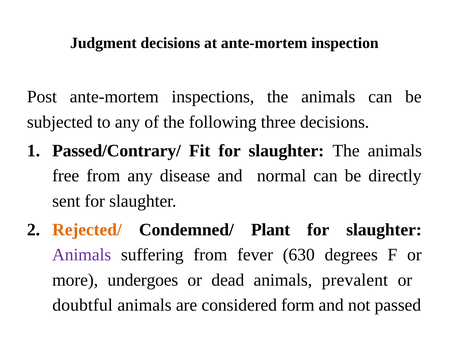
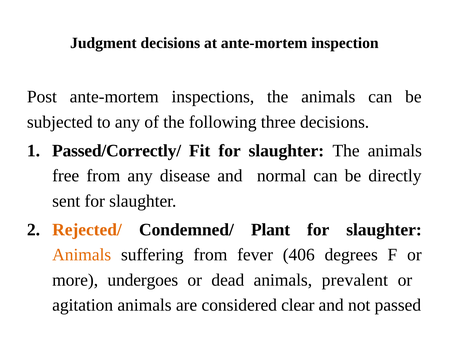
Passed/Contrary/: Passed/Contrary/ -> Passed/Correctly/
Animals at (82, 255) colour: purple -> orange
630: 630 -> 406
doubtful: doubtful -> agitation
form: form -> clear
